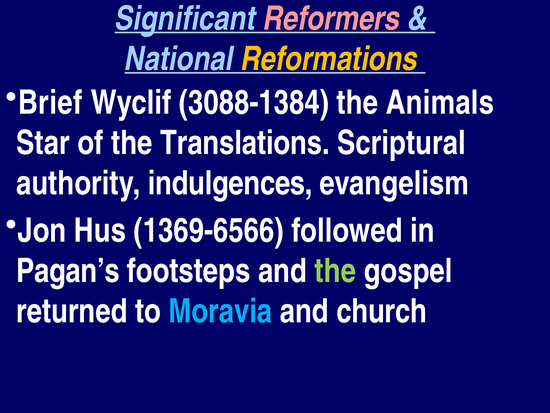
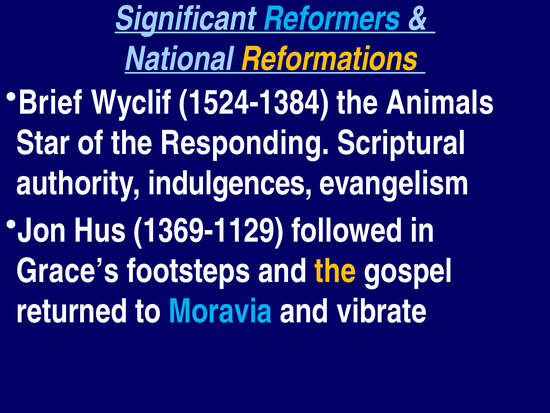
Reformers colour: pink -> light blue
3088-1384: 3088-1384 -> 1524-1384
Translations: Translations -> Responding
1369-6566: 1369-6566 -> 1369-1129
Pagan’s: Pagan’s -> Grace’s
the at (335, 271) colour: light green -> yellow
church: church -> vibrate
